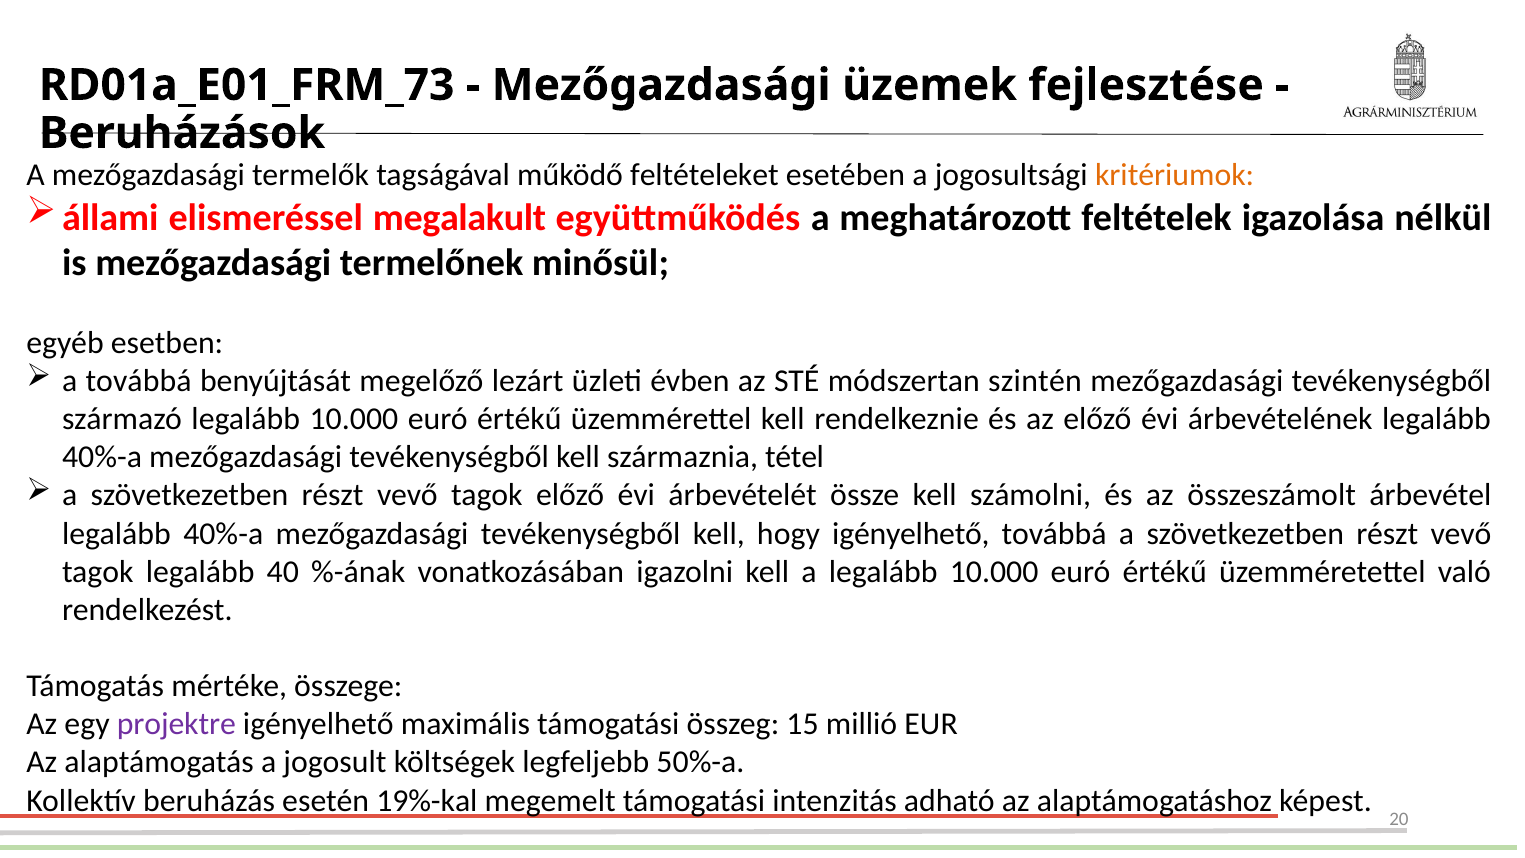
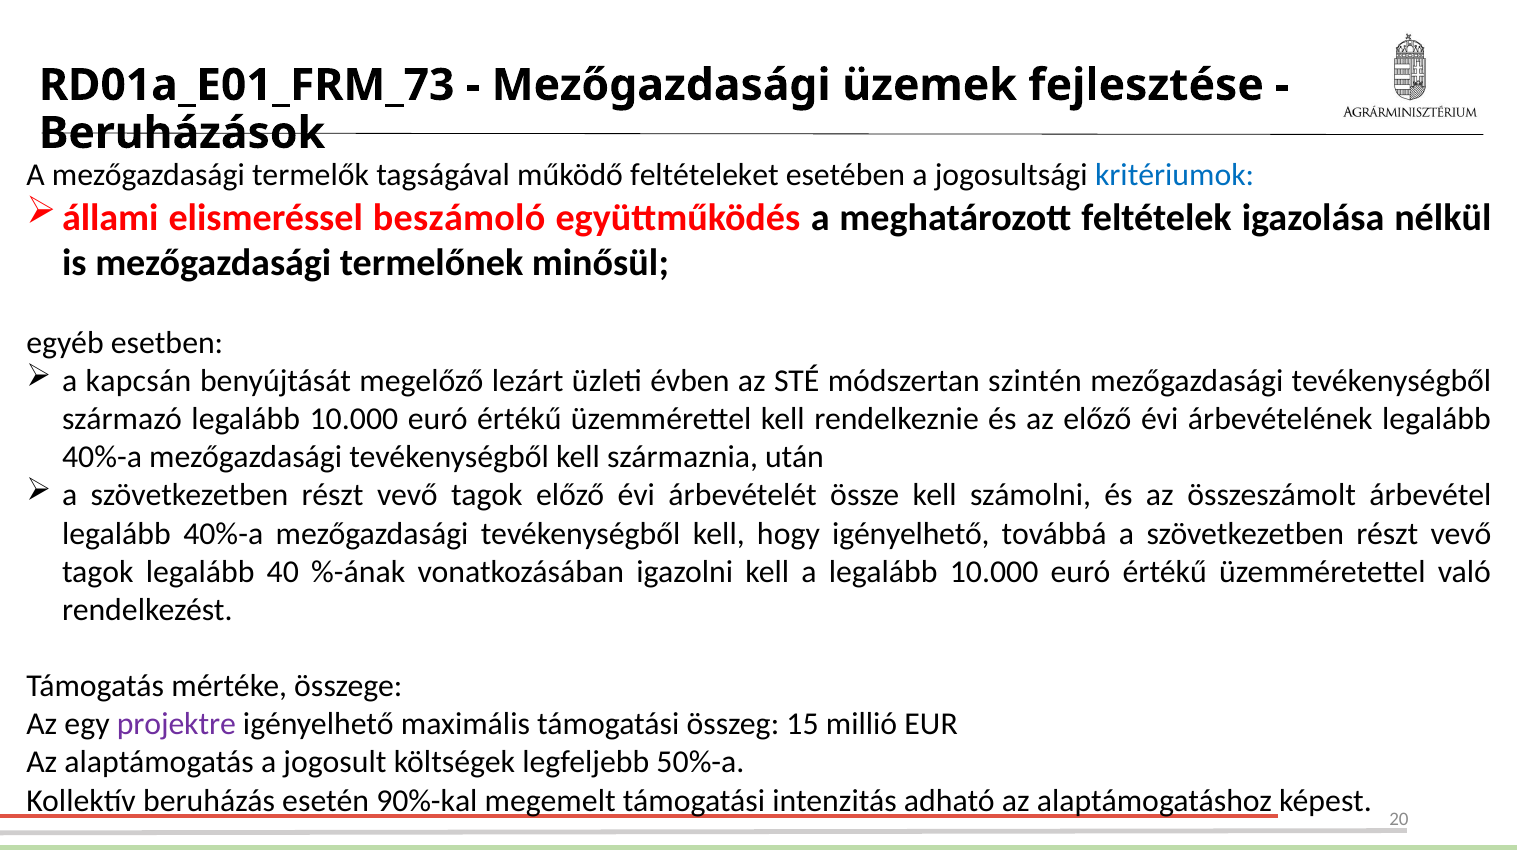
kritériumok colour: orange -> blue
megalakult: megalakult -> beszámoló
a továbbá: továbbá -> kapcsán
tétel: tétel -> után
19%-kal: 19%-kal -> 90%-kal
